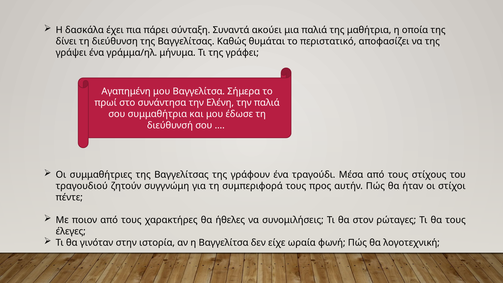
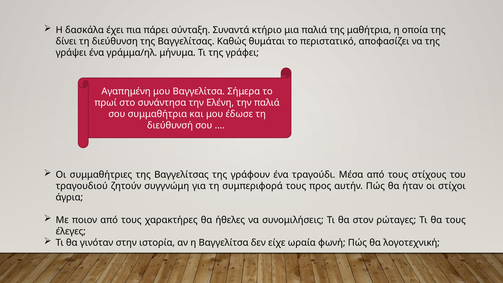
ακούει: ακούει -> κτήριο
πέντε: πέντε -> άγρια
